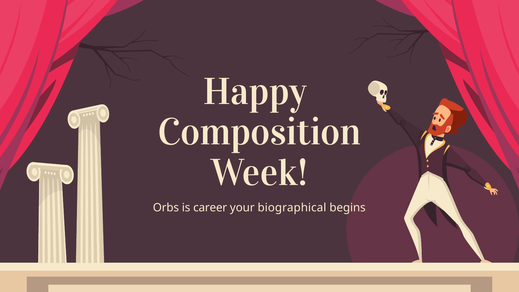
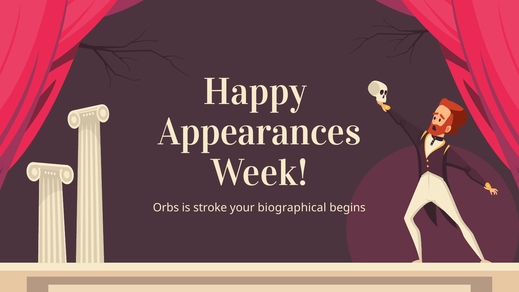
Composition: Composition -> Appearances
career: career -> stroke
